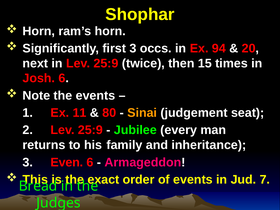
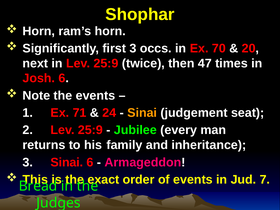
94: 94 -> 70
15: 15 -> 47
11: 11 -> 71
80: 80 -> 24
3 Even: Even -> Sinai
